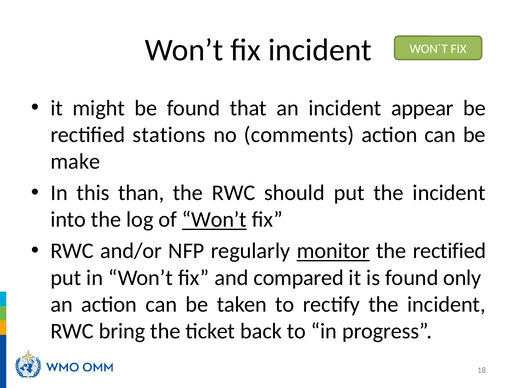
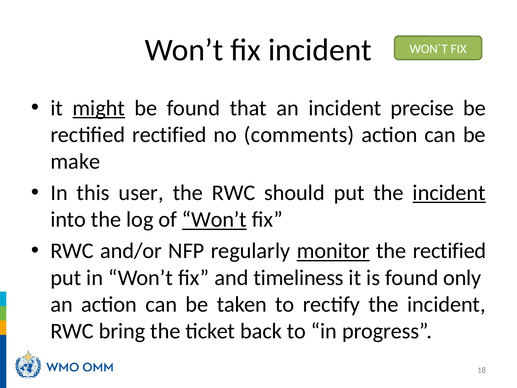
might underline: none -> present
appear: appear -> precise
rectified stations: stations -> rectified
than: than -> user
incident at (449, 193) underline: none -> present
compared: compared -> timeliness
